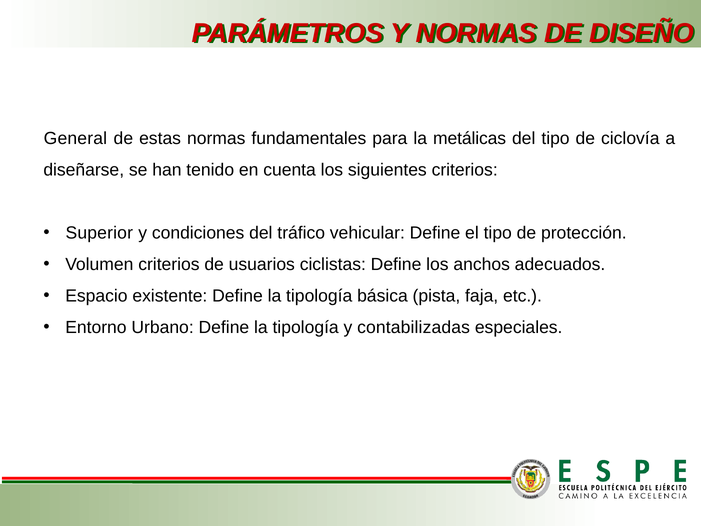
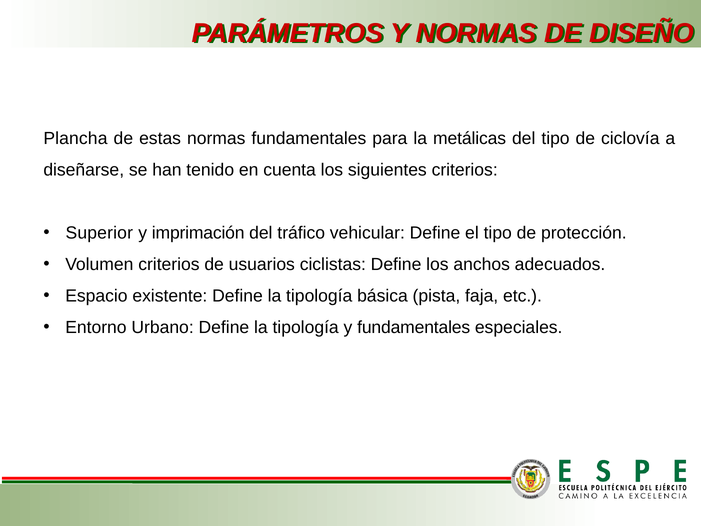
General: General -> Plancha
condiciones: condiciones -> imprimación
y contabilizadas: contabilizadas -> fundamentales
